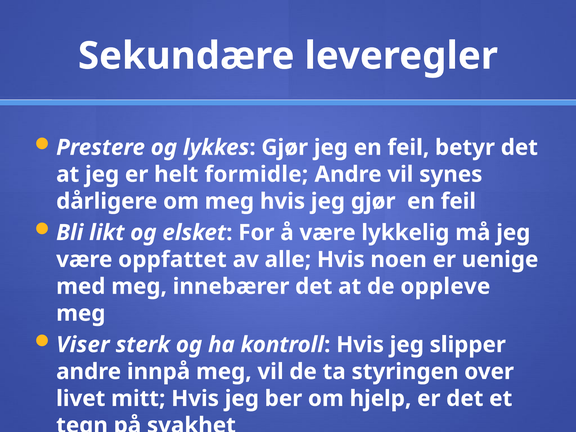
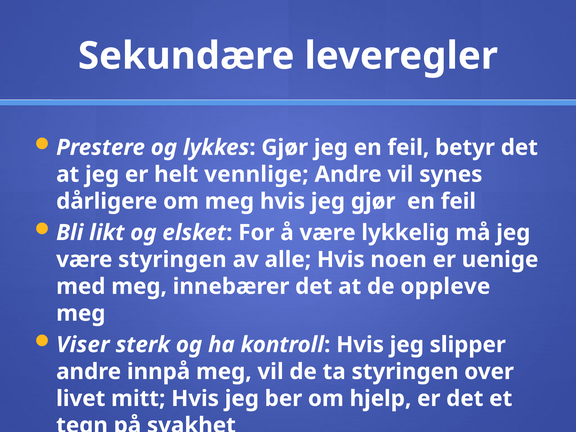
formidle: formidle -> vennlige
være oppfattet: oppfattet -> styringen
